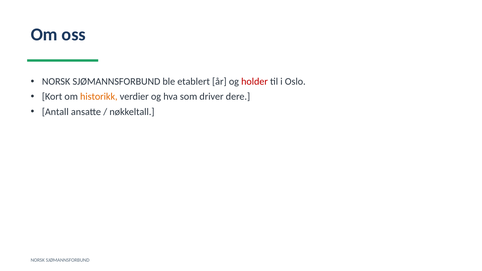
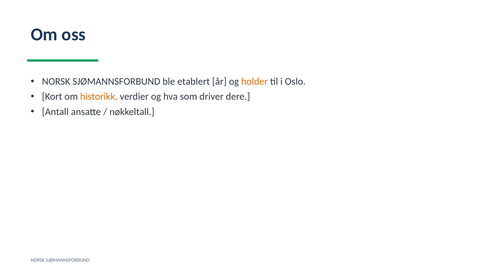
holder colour: red -> orange
